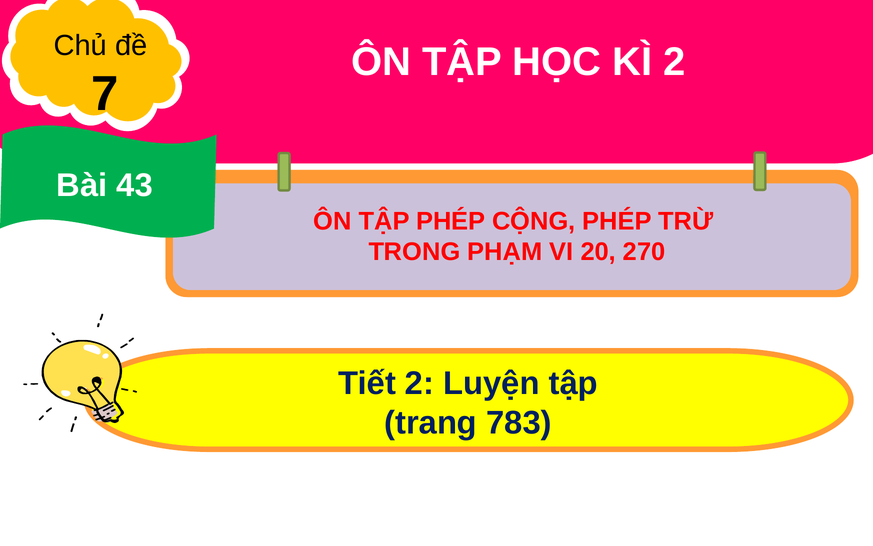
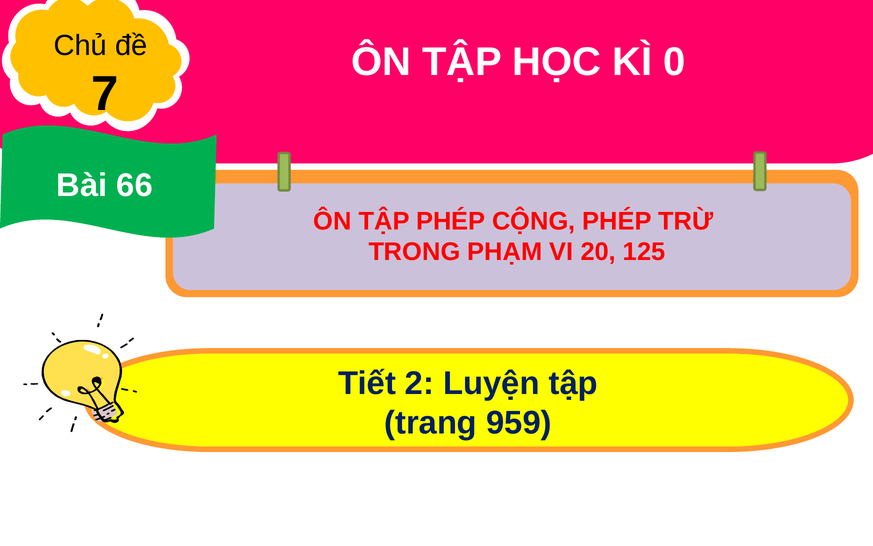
KÌ 2: 2 -> 0
43: 43 -> 66
270: 270 -> 125
783: 783 -> 959
